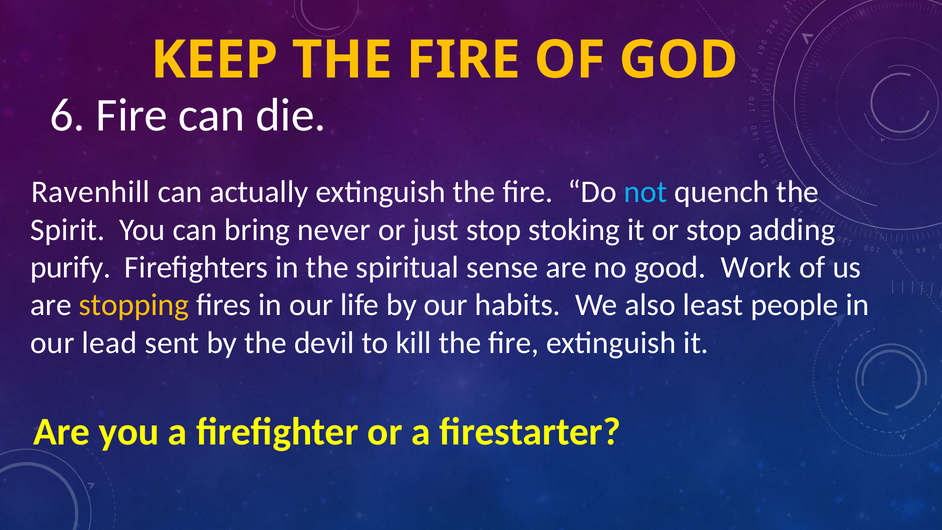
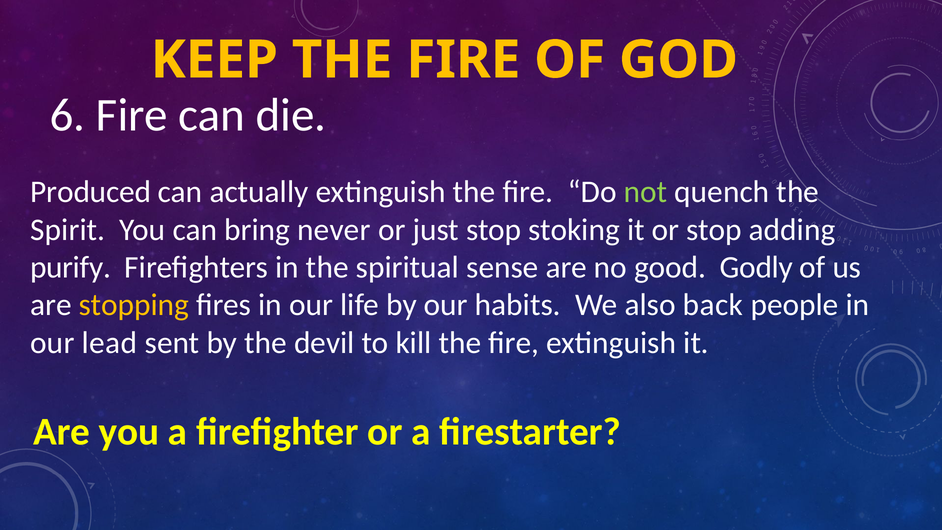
Ravenhill: Ravenhill -> Produced
not colour: light blue -> light green
Work: Work -> Godly
least: least -> back
